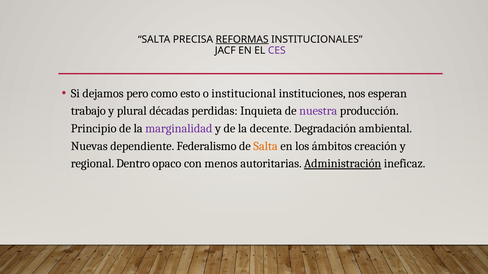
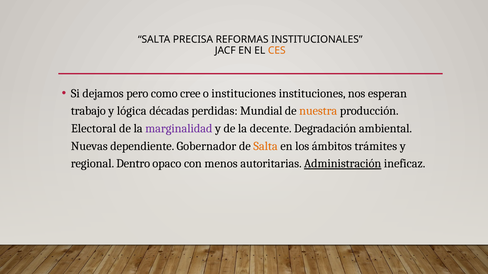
REFORMAS underline: present -> none
CES colour: purple -> orange
esto: esto -> cree
o institucional: institucional -> instituciones
plural: plural -> lógica
Inquieta: Inquieta -> Mundial
nuestra colour: purple -> orange
Principio: Principio -> Electoral
Federalismo: Federalismo -> Gobernador
creación: creación -> trámites
